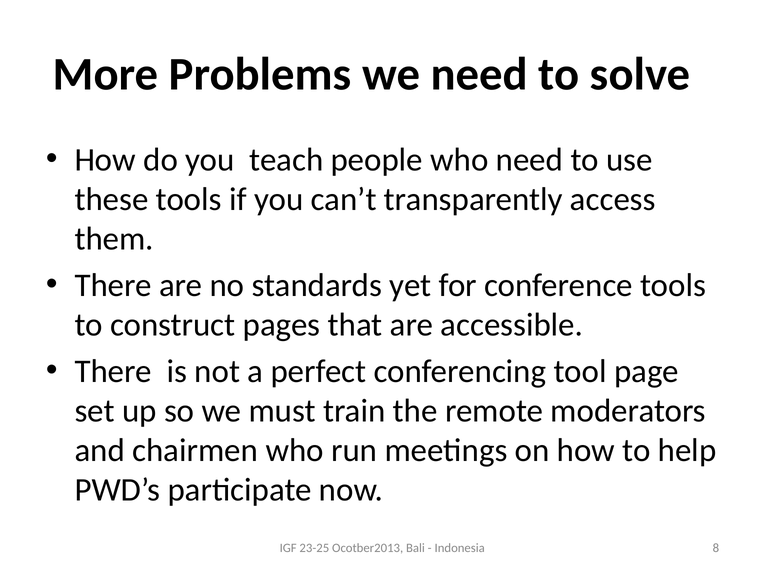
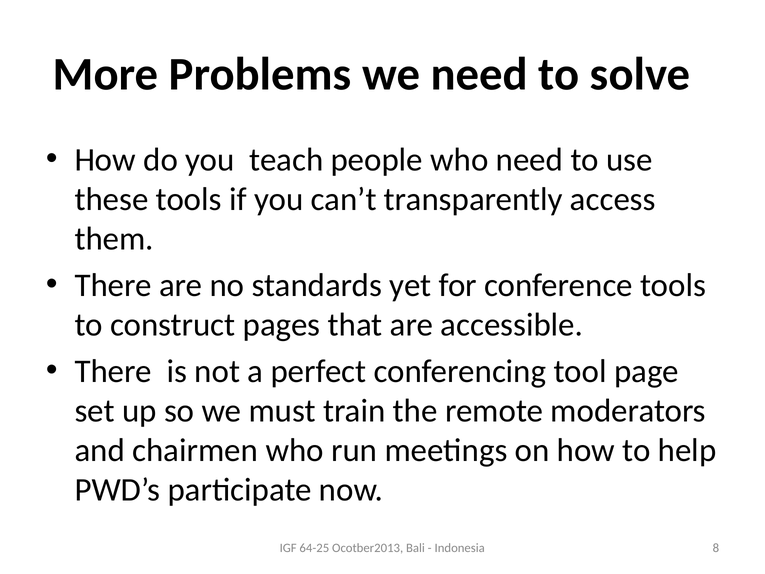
23-25: 23-25 -> 64-25
